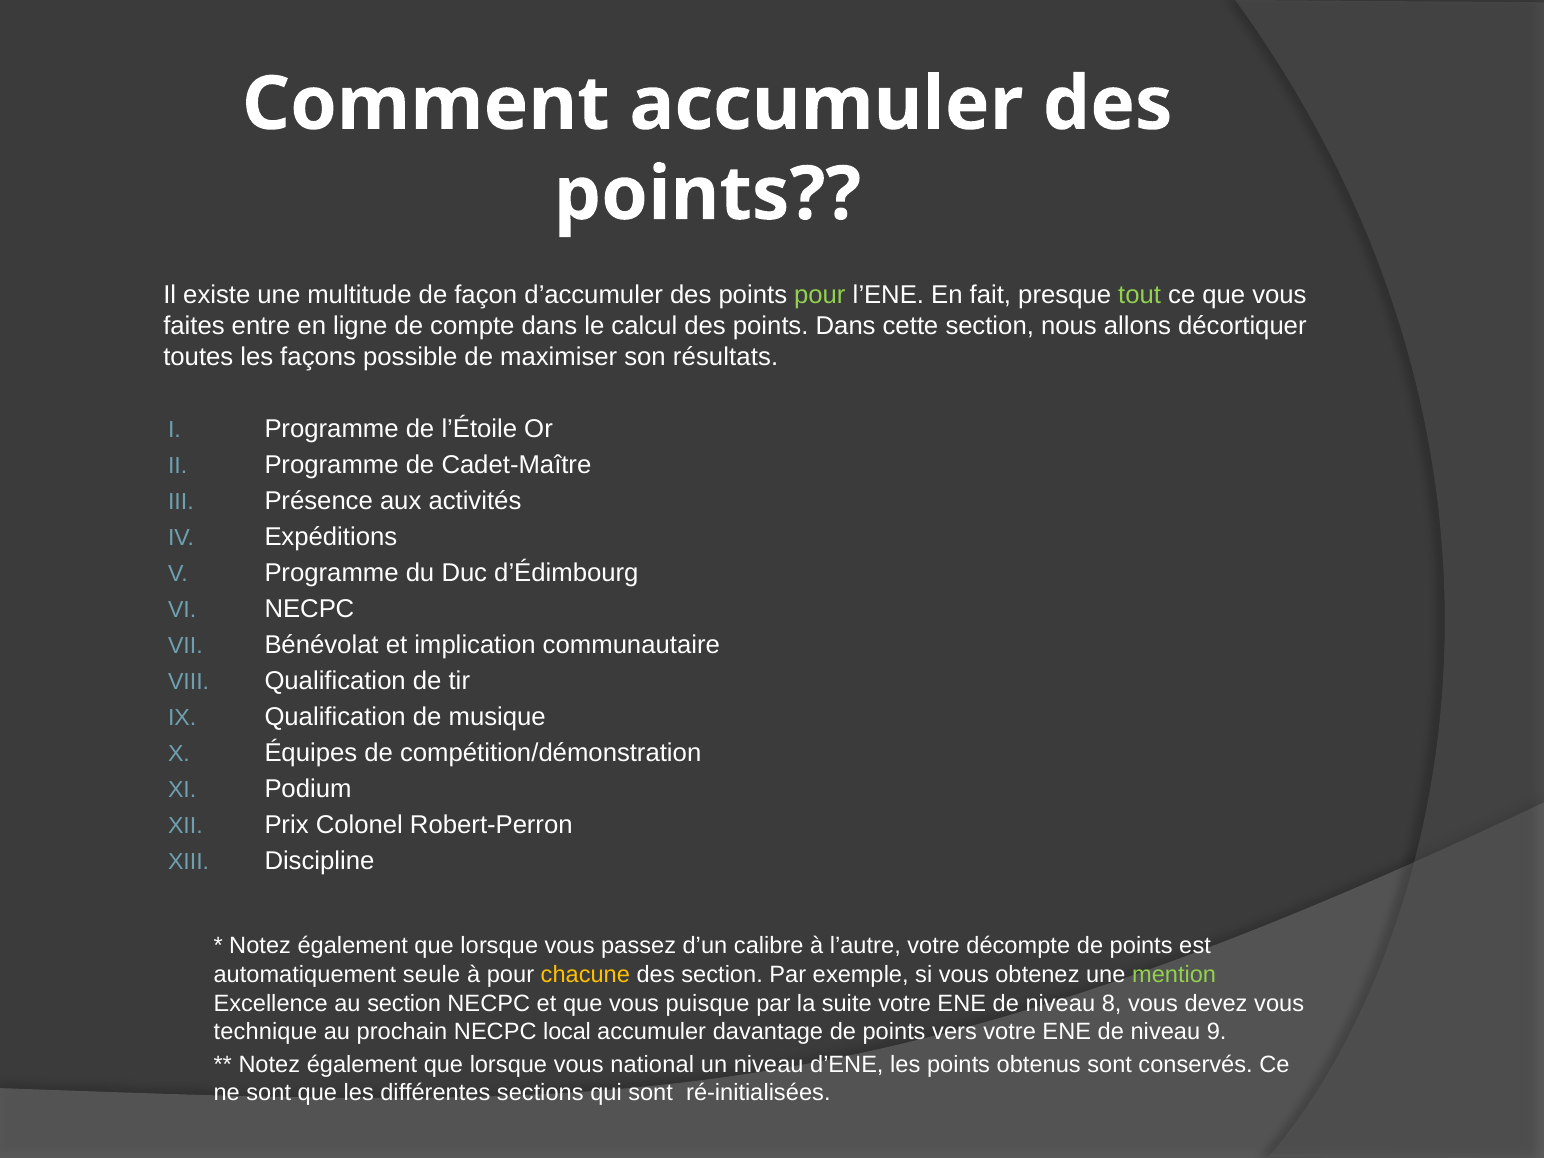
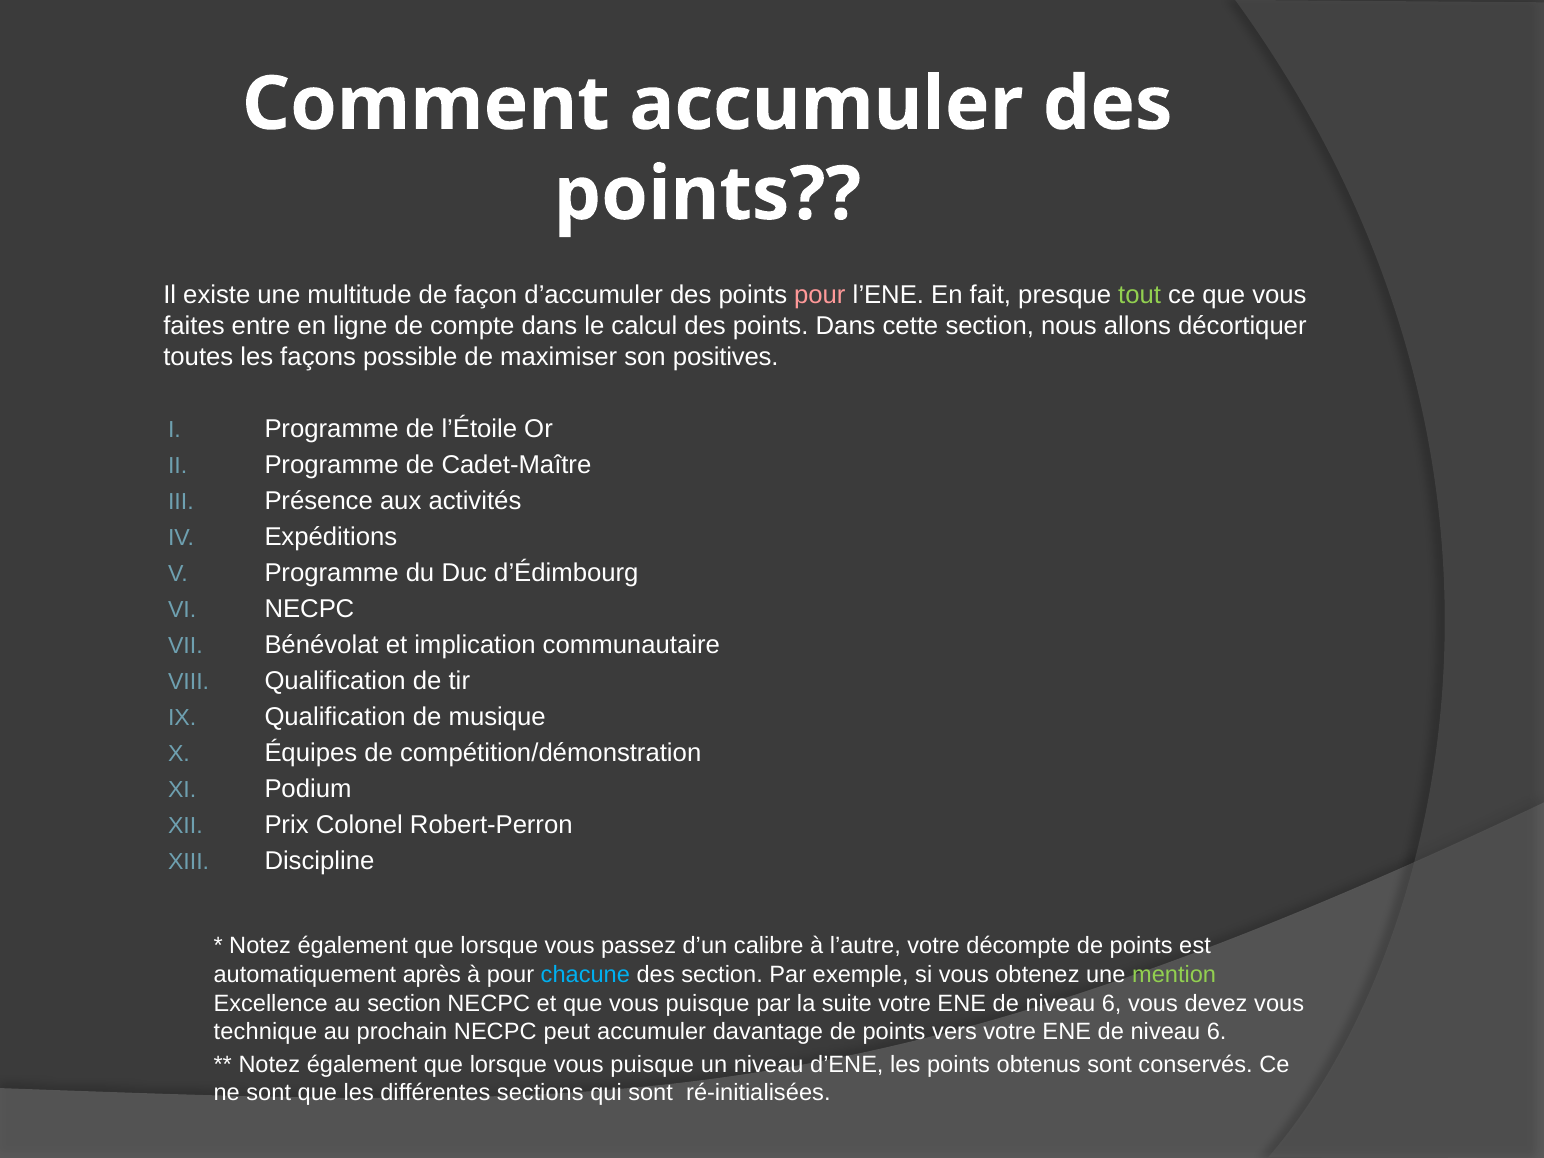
pour at (820, 295) colour: light green -> pink
résultats: résultats -> positives
seule: seule -> après
chacune colour: yellow -> light blue
8 at (1112, 1003): 8 -> 6
local: local -> peut
9 at (1217, 1032): 9 -> 6
lorsque vous national: national -> puisque
